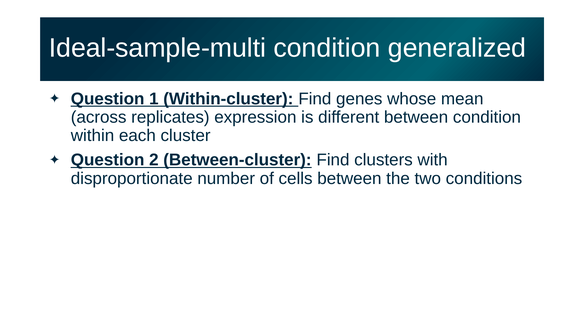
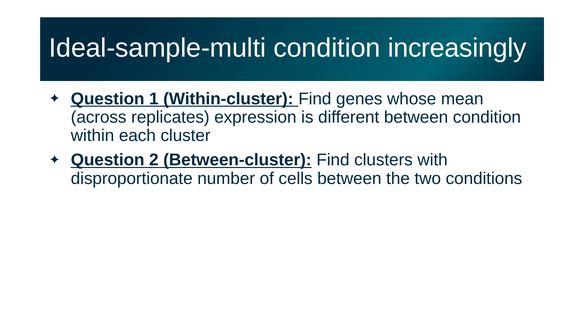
generalized: generalized -> increasingly
